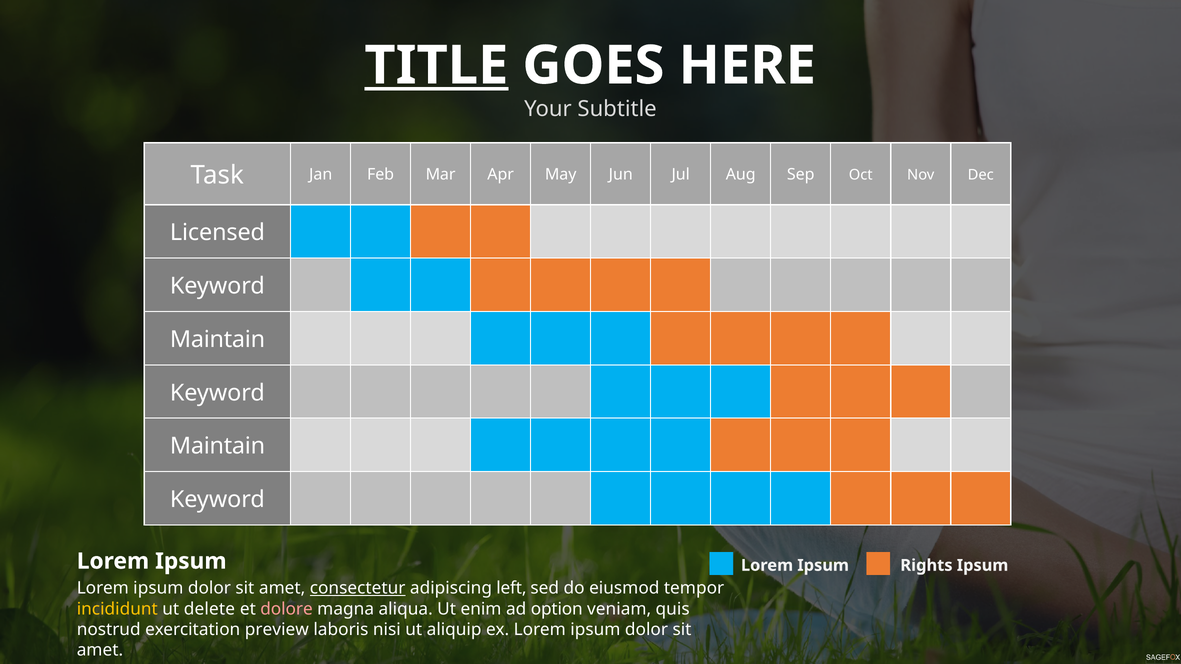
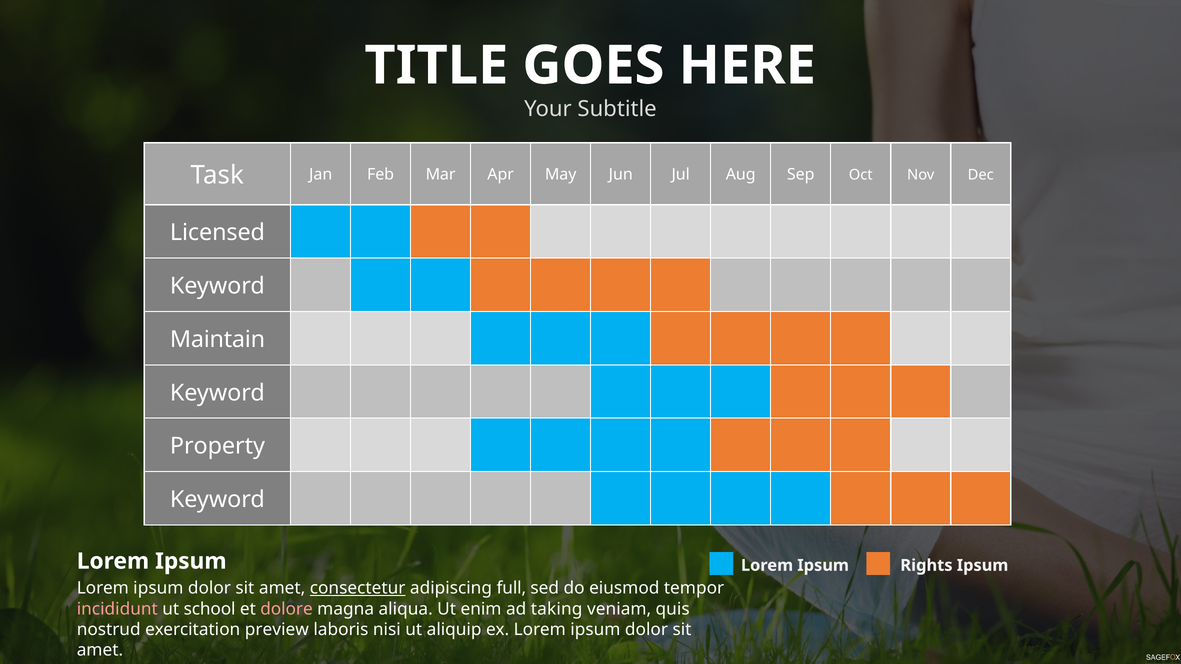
TITLE underline: present -> none
Maintain at (218, 446): Maintain -> Property
left: left -> full
incididunt colour: yellow -> pink
delete: delete -> school
option: option -> taking
